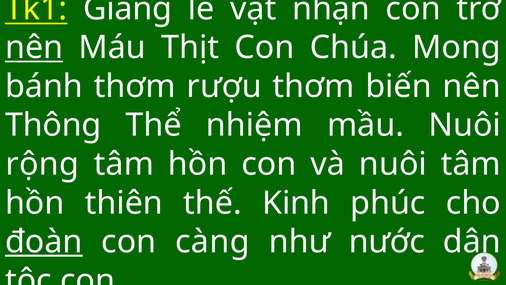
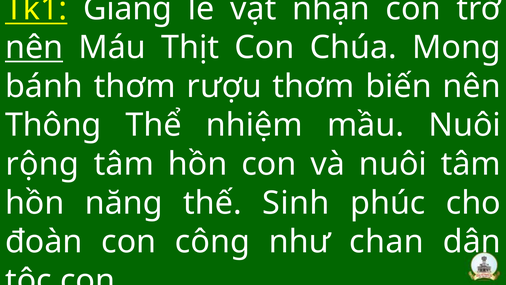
thiên: thiên -> năng
Kinh: Kinh -> Sinh
đoàn underline: present -> none
càng: càng -> công
nước: nước -> chan
